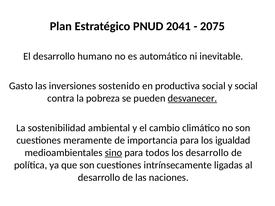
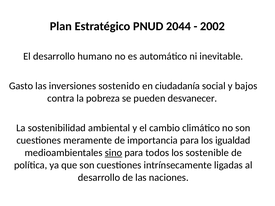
2041: 2041 -> 2044
2075: 2075 -> 2002
productiva: productiva -> ciudadanía
y social: social -> bajos
desvanecer underline: present -> none
los desarrollo: desarrollo -> sostenible
